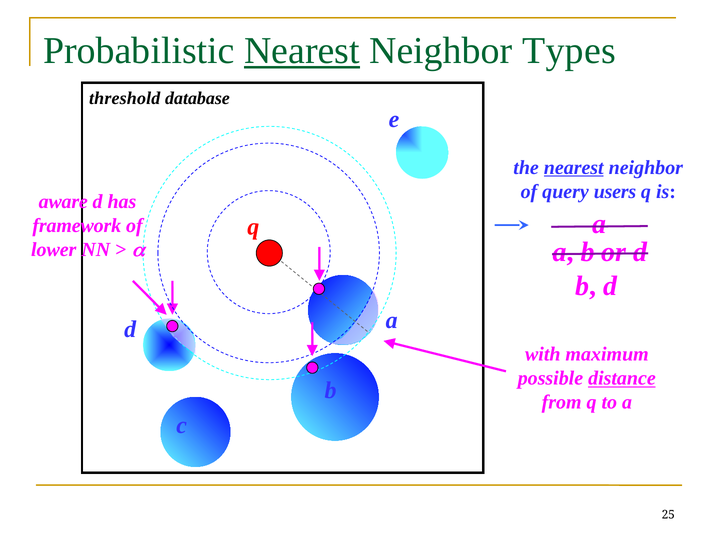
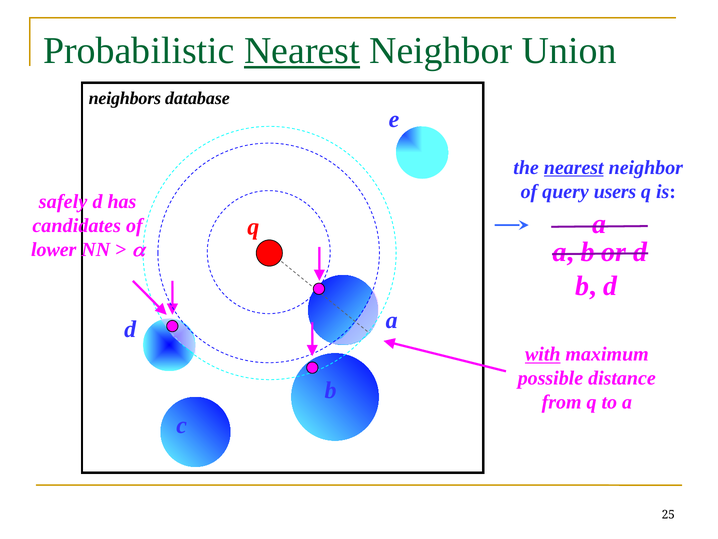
Types: Types -> Union
threshold: threshold -> neighbors
aware: aware -> safely
framework: framework -> candidates
with underline: none -> present
distance underline: present -> none
